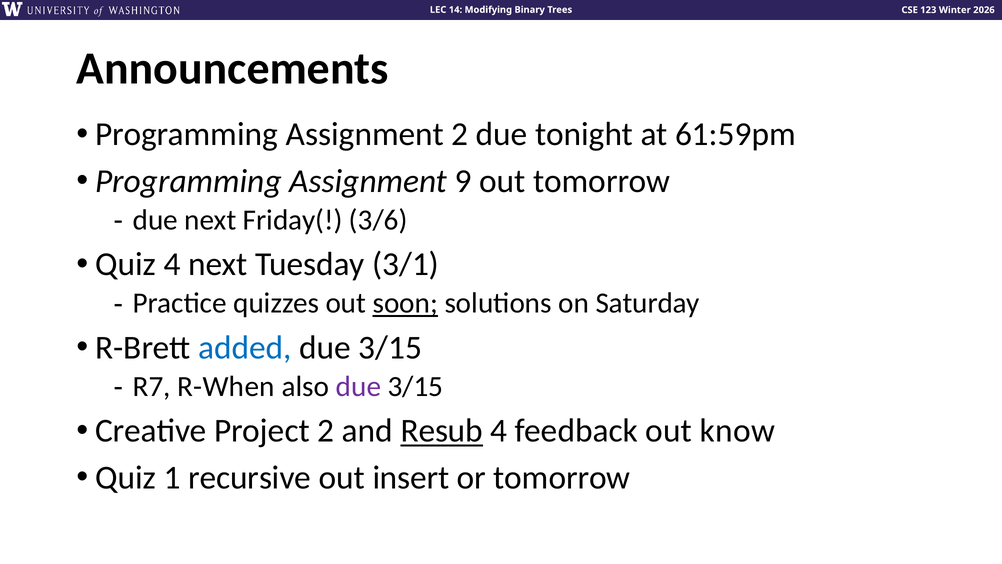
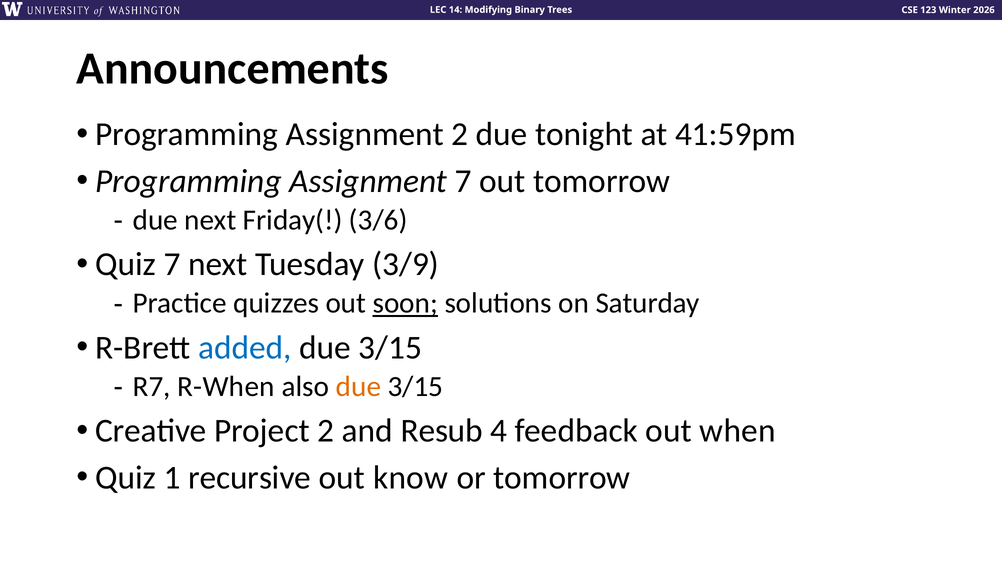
61:59pm: 61:59pm -> 41:59pm
Assignment 9: 9 -> 7
Quiz 4: 4 -> 7
3/1: 3/1 -> 3/9
due at (359, 386) colour: purple -> orange
Resub underline: present -> none
know: know -> when
insert: insert -> know
